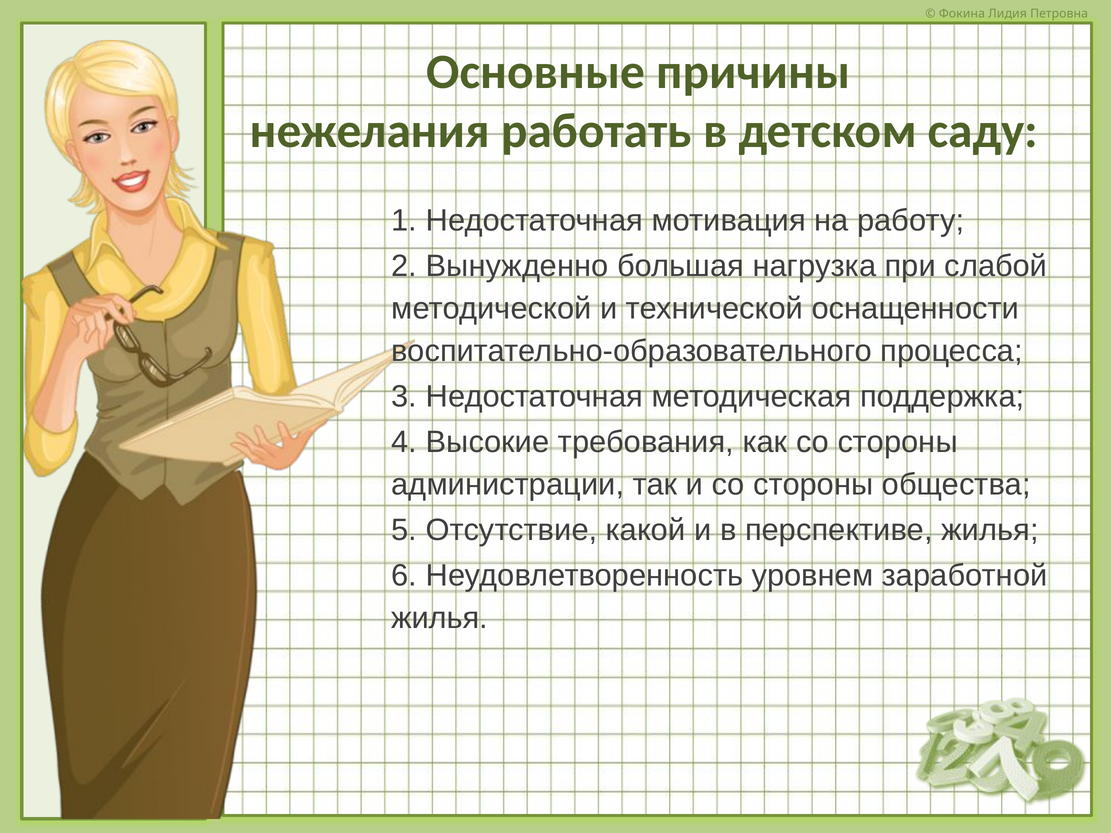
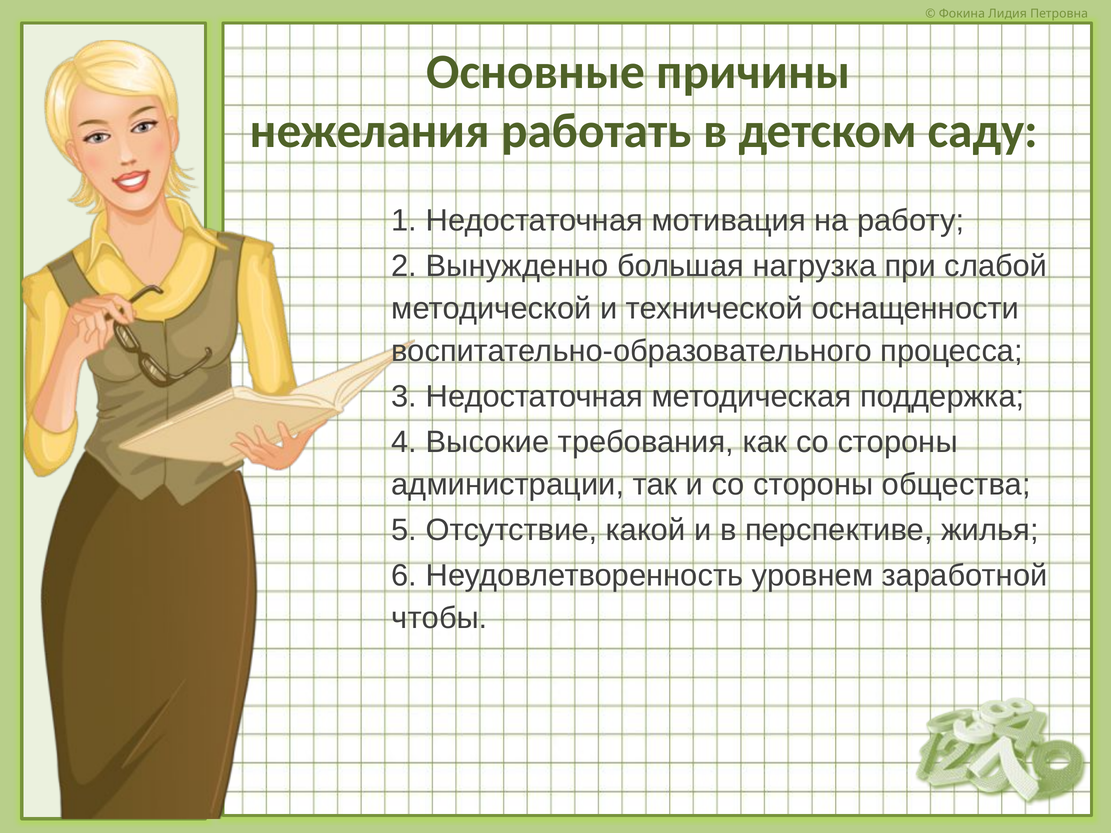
жилья at (440, 618): жилья -> чтобы
